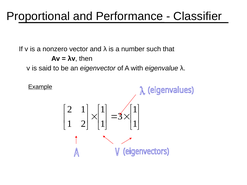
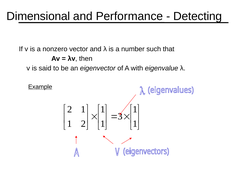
Proportional: Proportional -> Dimensional
Classifier: Classifier -> Detecting
